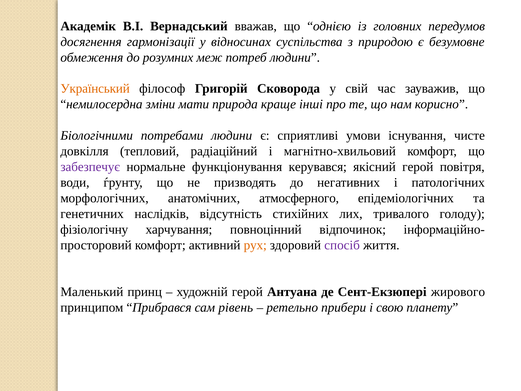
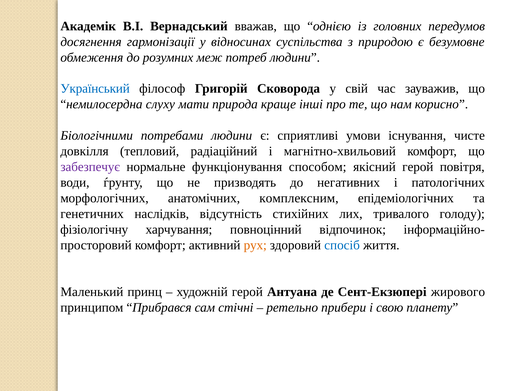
Український colour: orange -> blue
зміни: зміни -> слуху
керувався: керувався -> способом
атмосферного: атмосферного -> комплексним
спосіб colour: purple -> blue
рівень: рівень -> стічні
